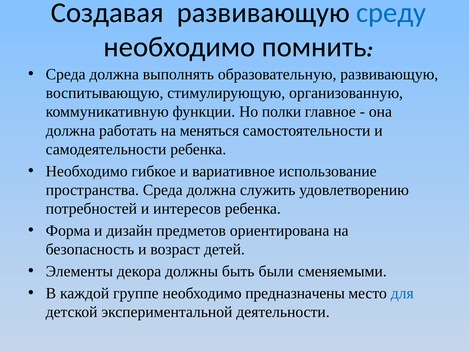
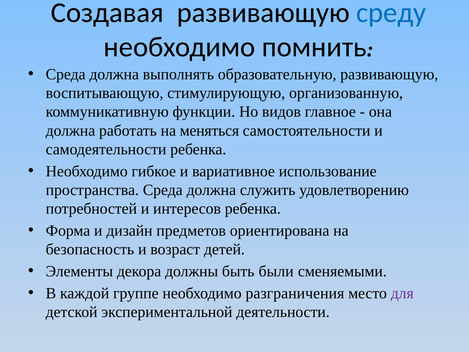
полки: полки -> видов
предназначены: предназначены -> разграничения
для colour: blue -> purple
